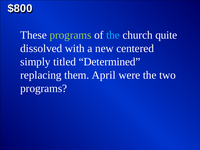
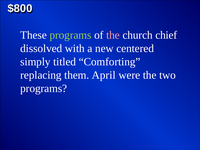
the at (113, 35) colour: light blue -> pink
quite: quite -> chief
Determined: Determined -> Comforting
